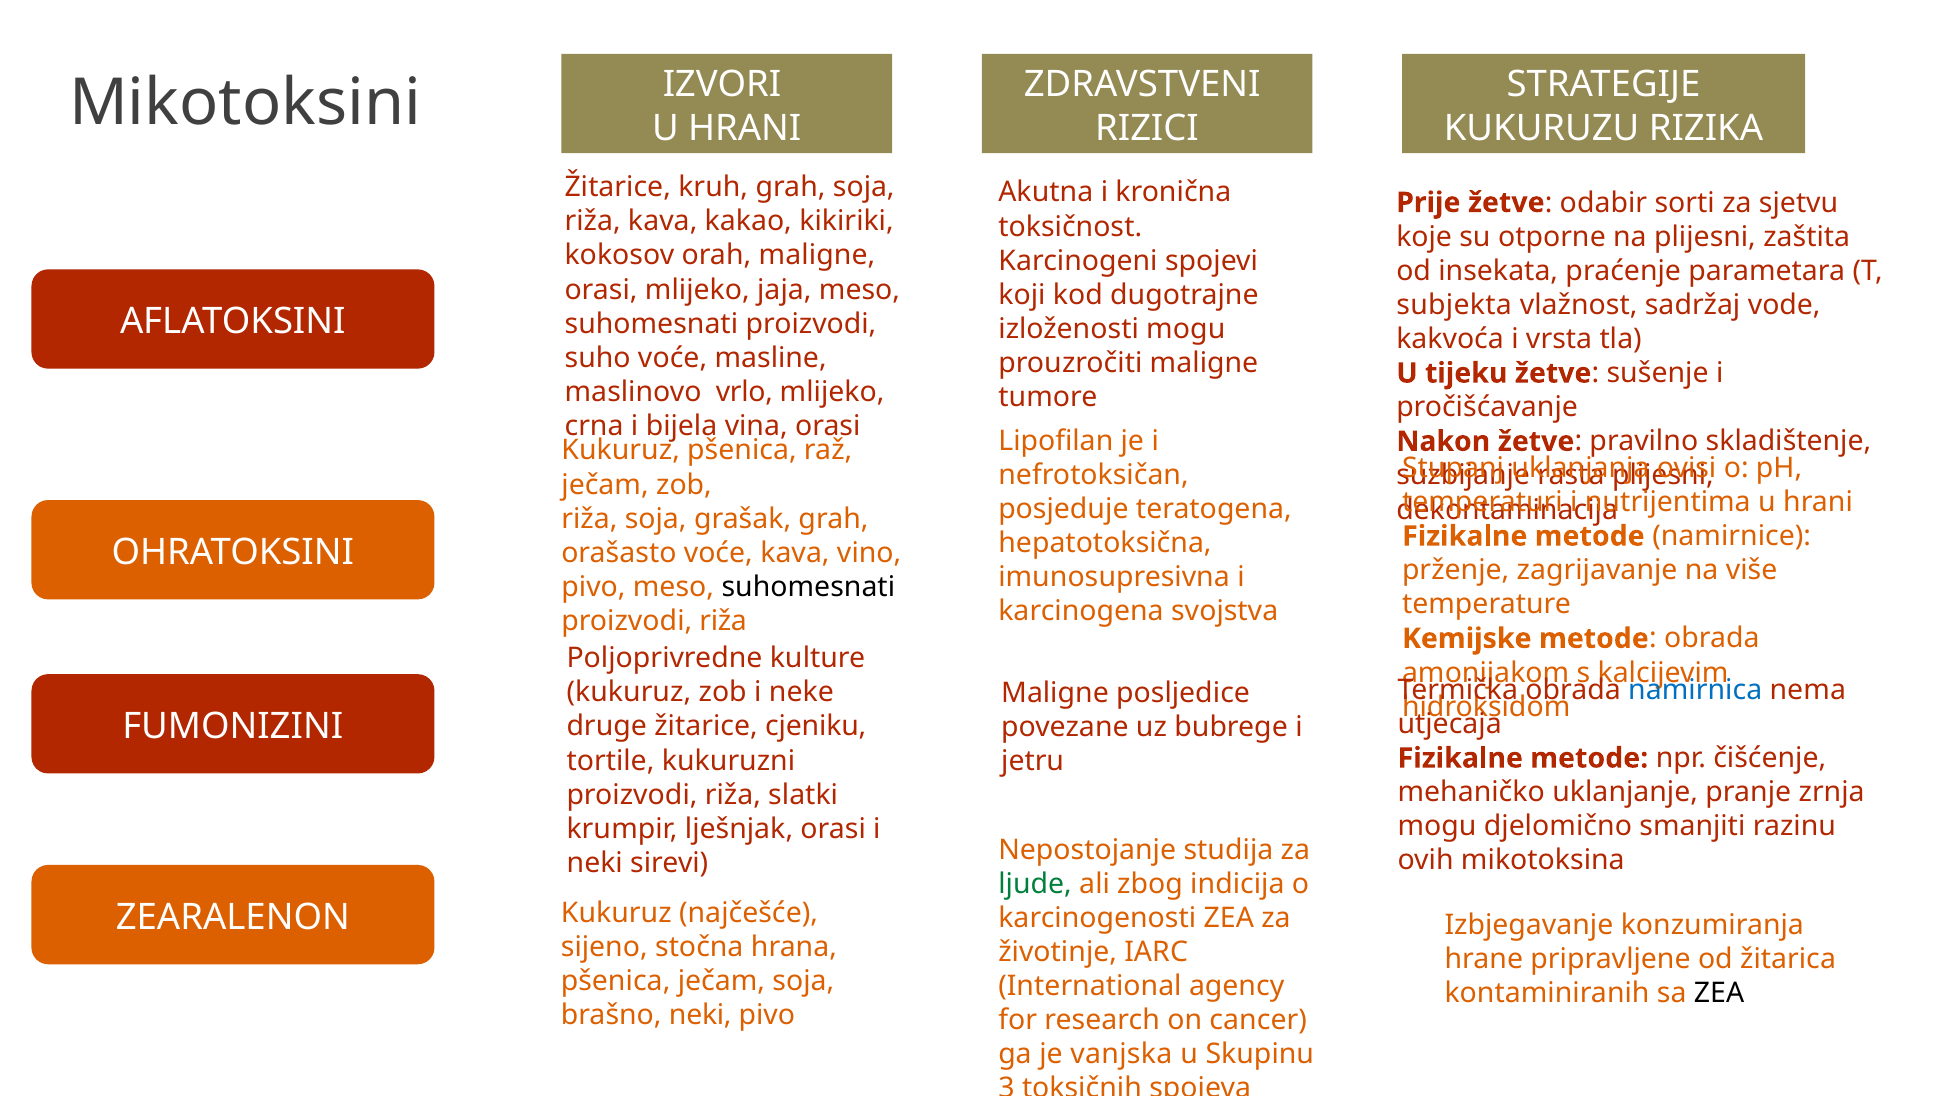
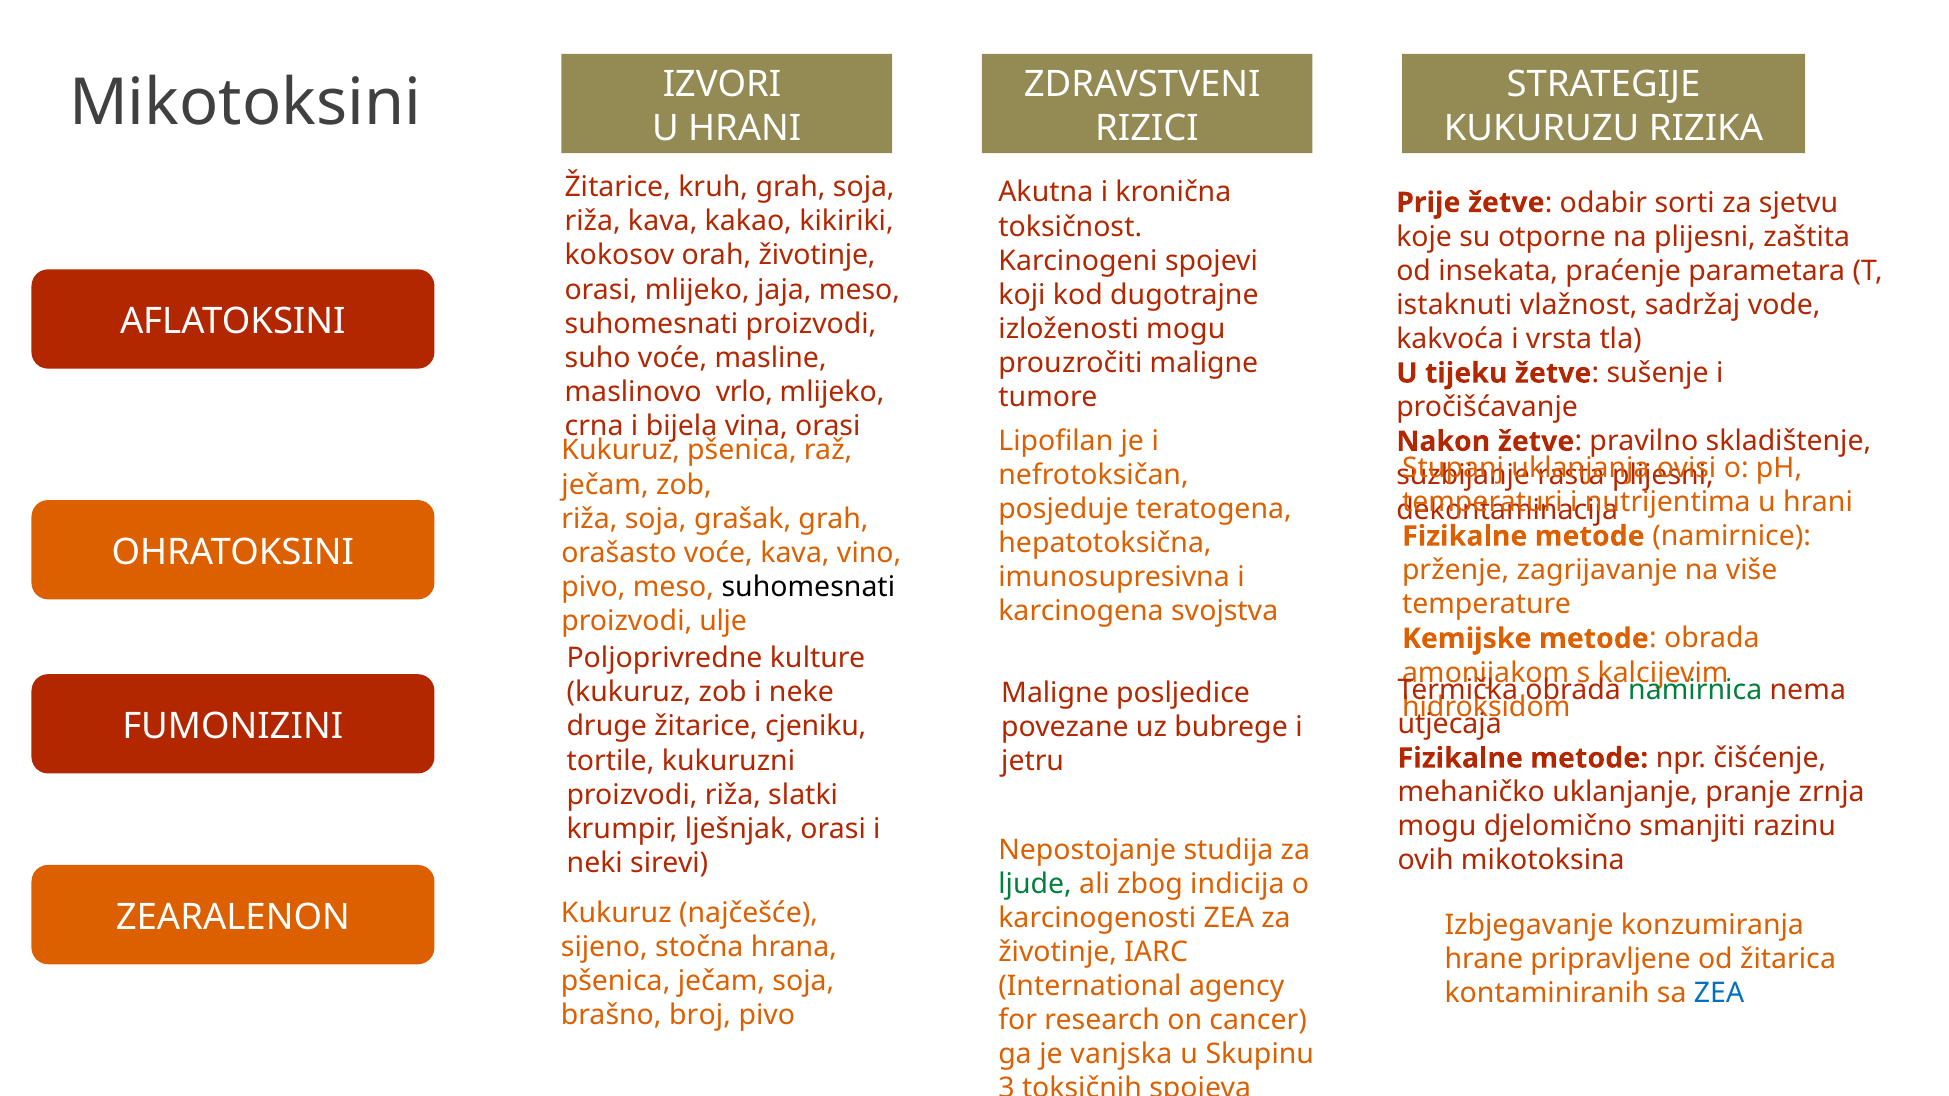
orah maligne: maligne -> životinje
subjekta: subjekta -> istaknuti
riža at (723, 621): riža -> ulje
namirnica colour: blue -> green
ZEA at (1719, 994) colour: black -> blue
brašno neki: neki -> broj
